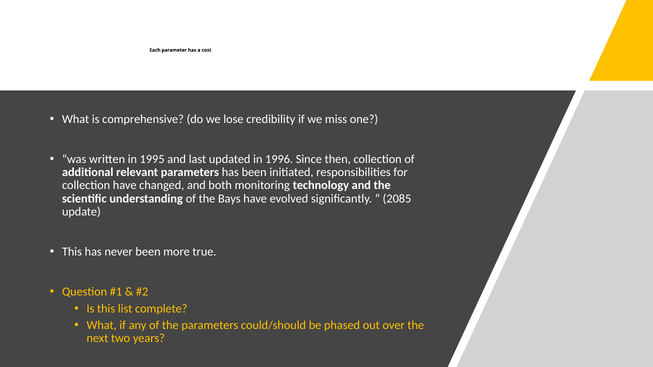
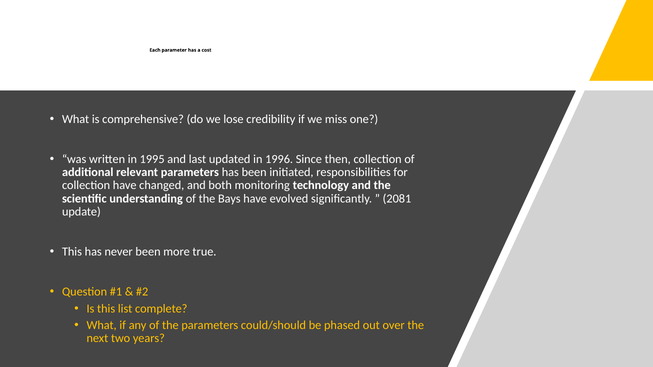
2085: 2085 -> 2081
